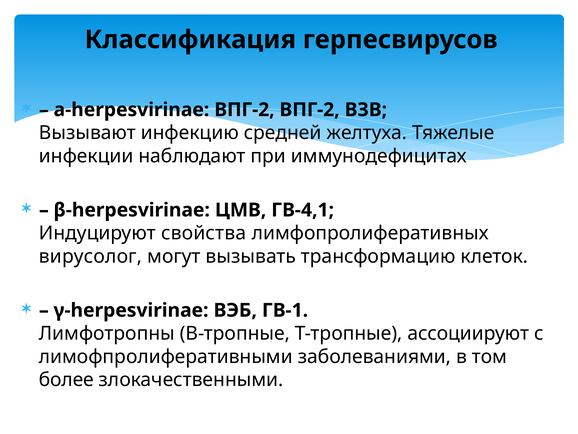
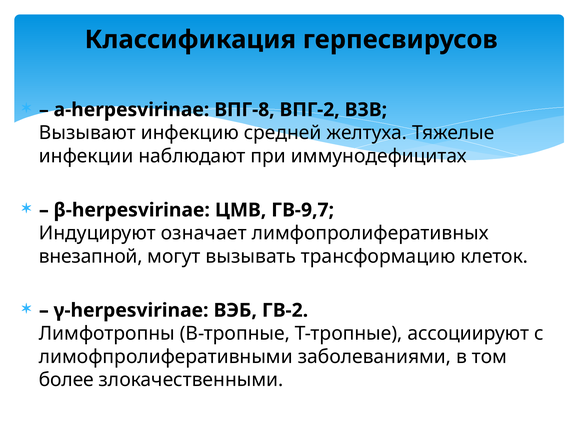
a-herpesvirinae ВПГ-2: ВПГ-2 -> ВПГ-8
ГВ-4,1: ГВ-4,1 -> ГВ-9,7
свойства: свойства -> означает
вирусолог: вирусолог -> внезапной
ГВ-1: ГВ-1 -> ГВ-2
